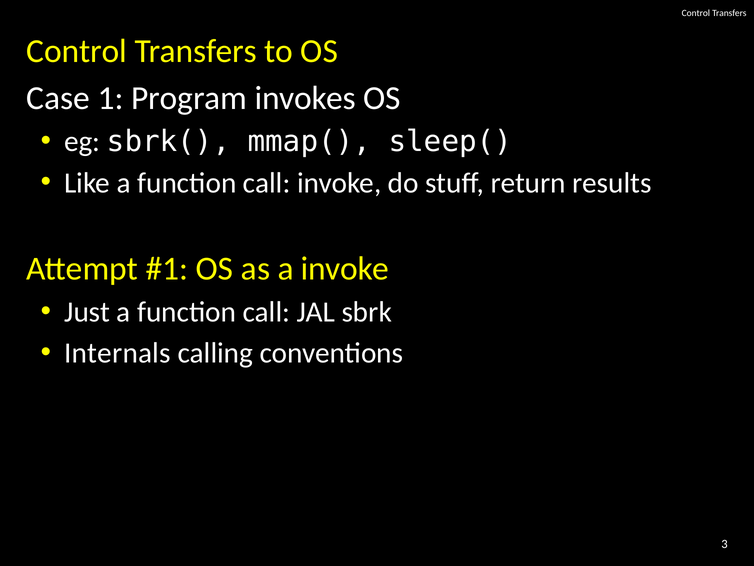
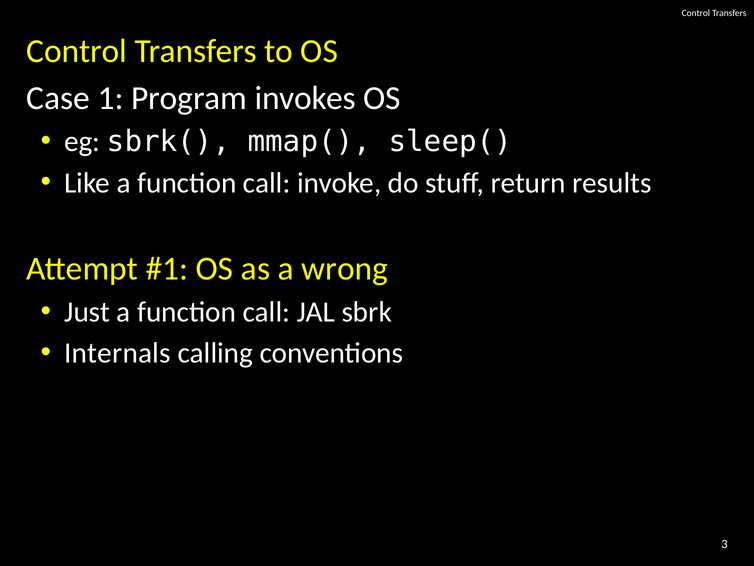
a invoke: invoke -> wrong
